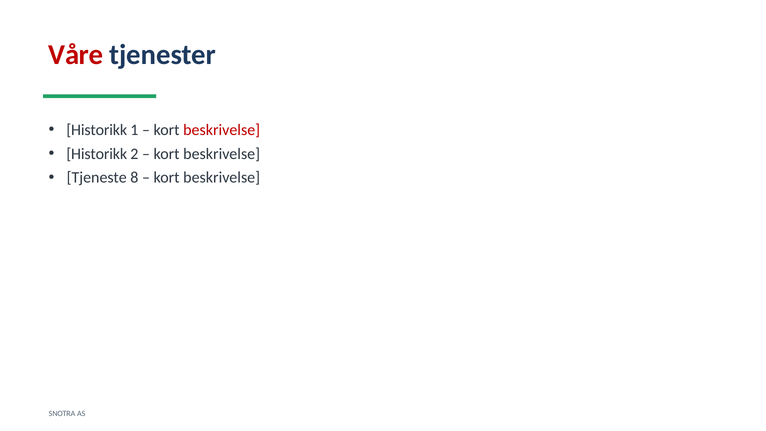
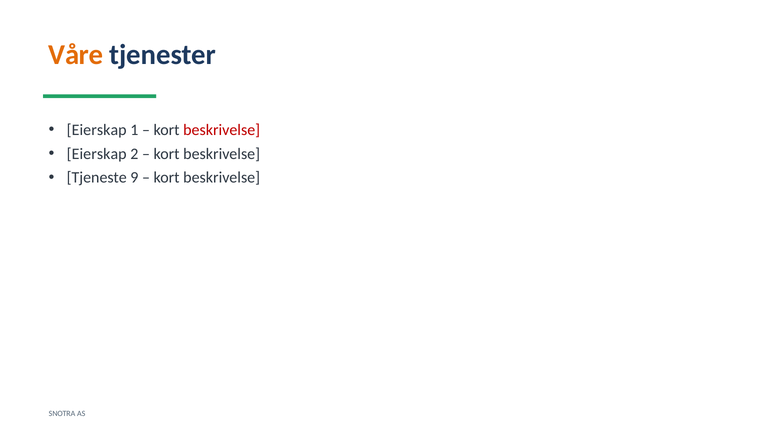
Våre colour: red -> orange
Historikk at (97, 130): Historikk -> Eierskap
Historikk at (97, 154): Historikk -> Eierskap
8: 8 -> 9
